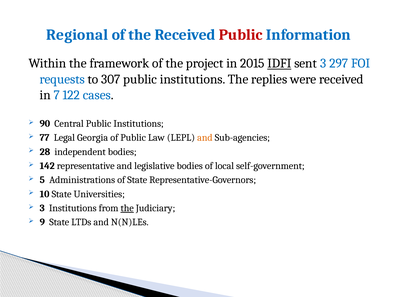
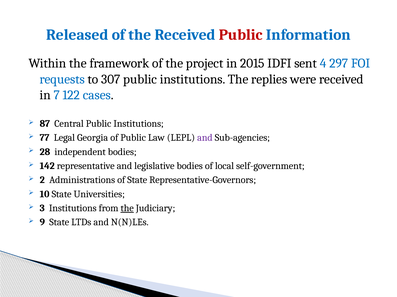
Regional: Regional -> Released
IDFI underline: present -> none
sent 3: 3 -> 4
90: 90 -> 87
and at (205, 138) colour: orange -> purple
5: 5 -> 2
